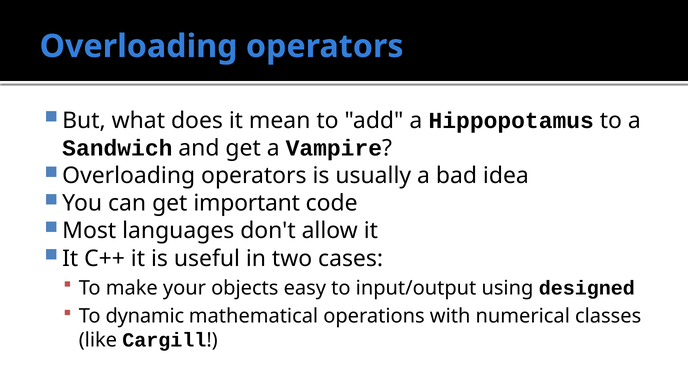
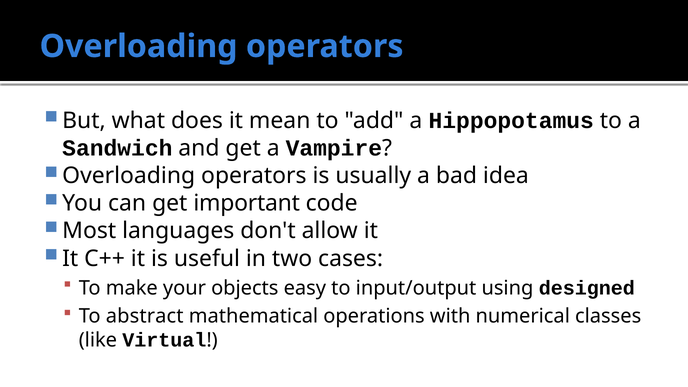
dynamic: dynamic -> abstract
Cargill: Cargill -> Virtual
